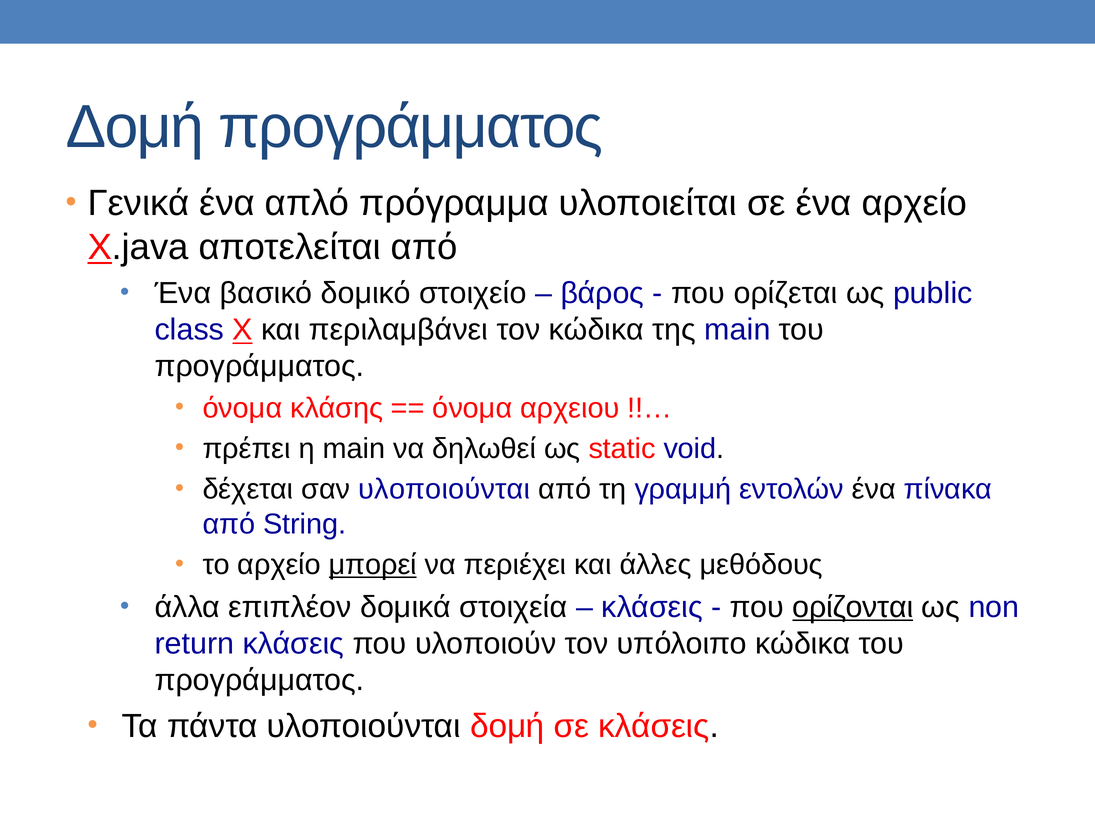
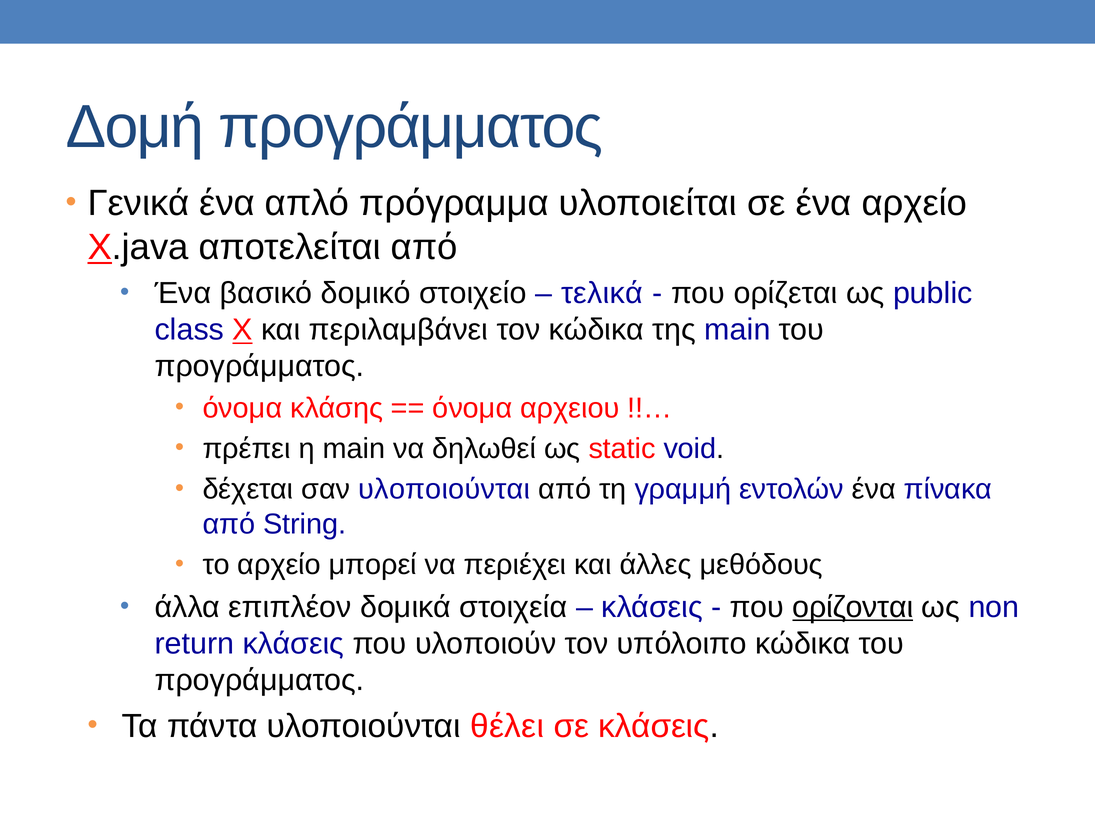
βάρος: βάρος -> τελικά
μπορεί underline: present -> none
υλοποιούνται δομή: δομή -> θέλει
